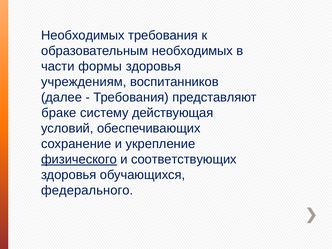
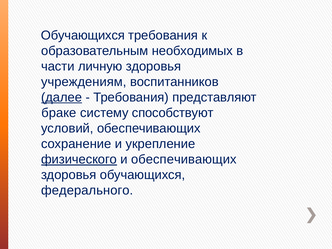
Необходимых at (83, 35): Необходимых -> Обучающихся
формы: формы -> личную
далее underline: none -> present
действующая: действующая -> способствуют
и соответствующих: соответствующих -> обеспечивающих
